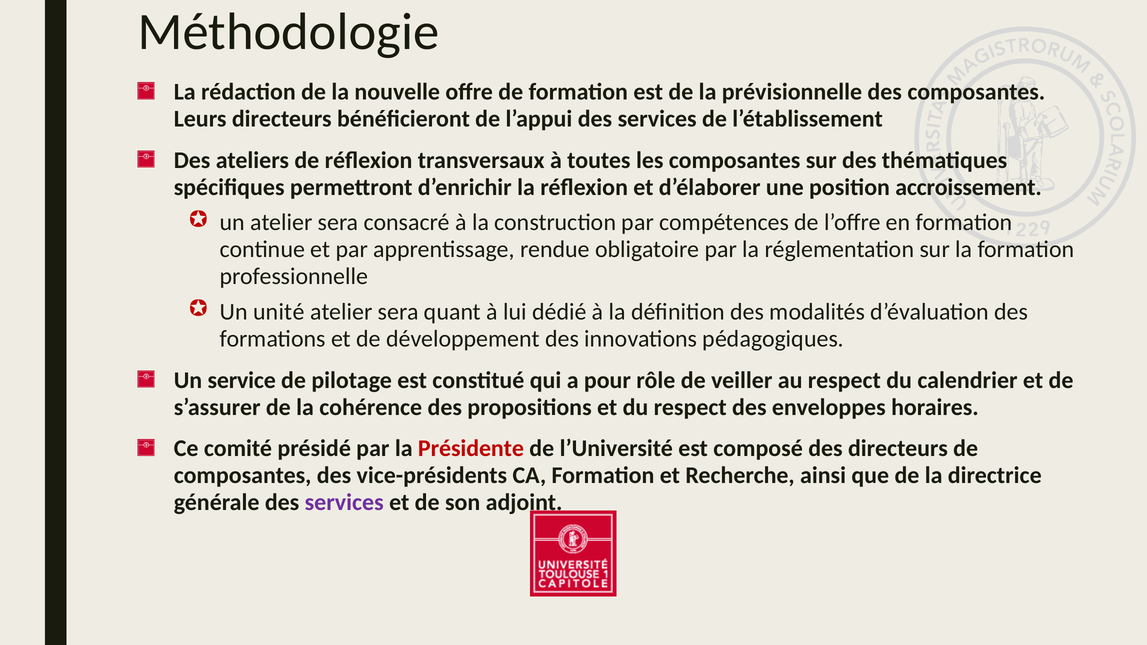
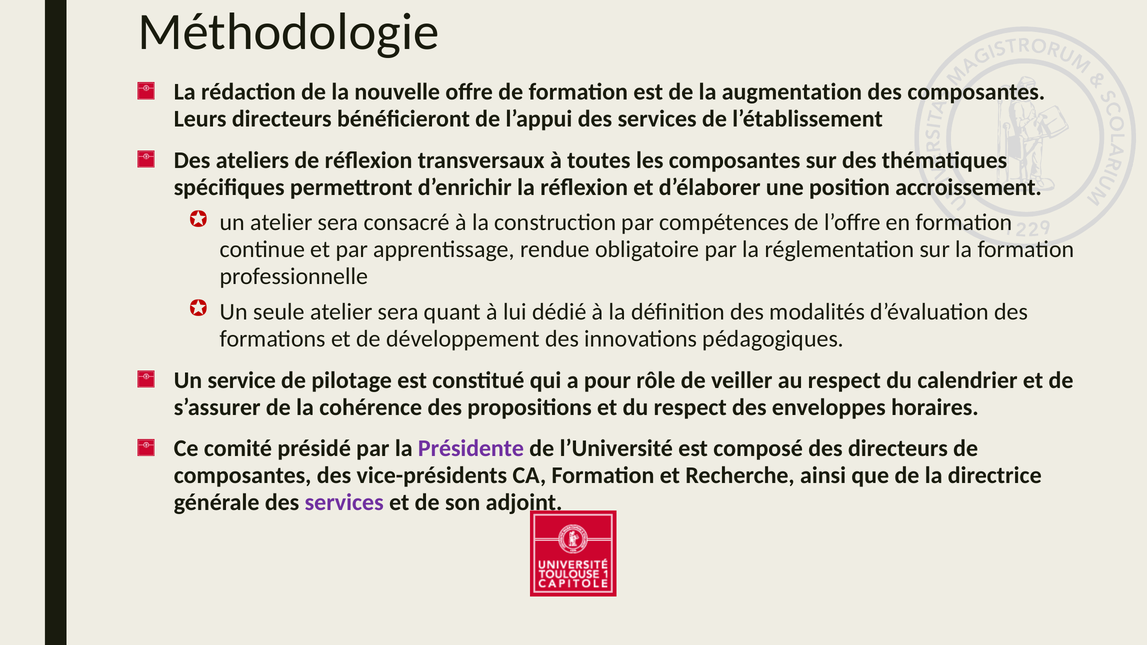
prévisionnelle: prévisionnelle -> augmentation
unité: unité -> seule
Présidente colour: red -> purple
